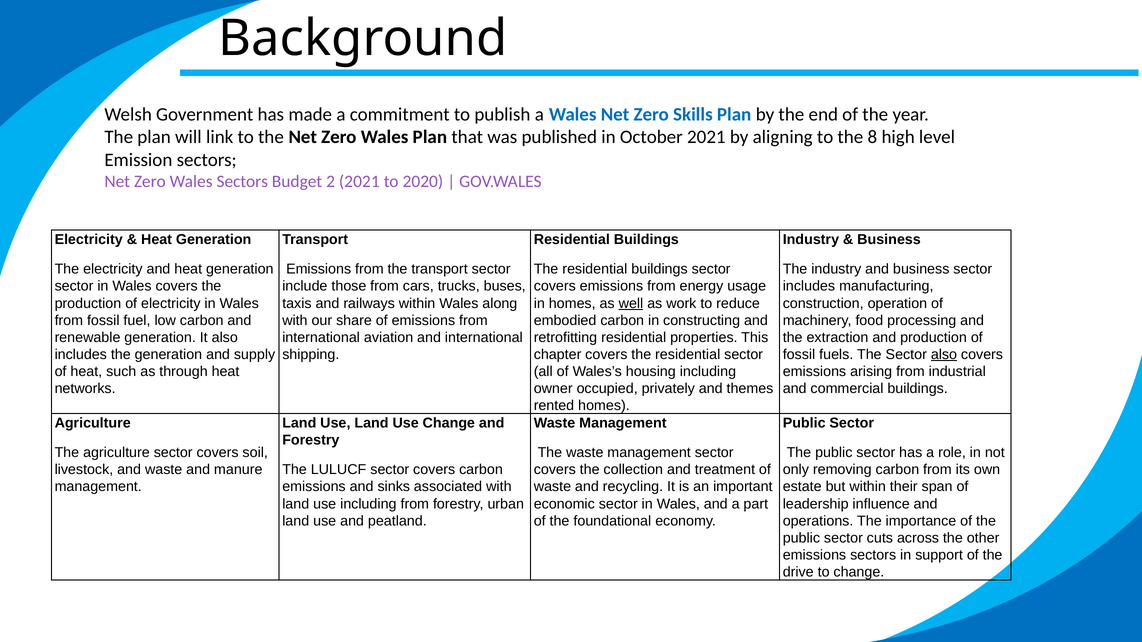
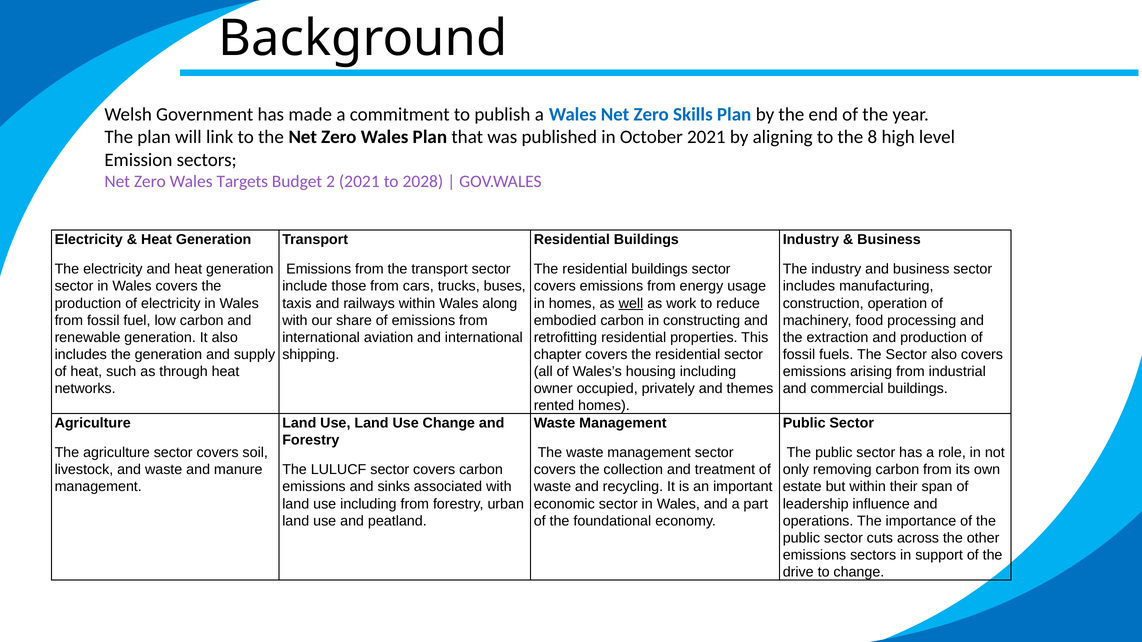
Wales Sectors: Sectors -> Targets
2020: 2020 -> 2028
also at (944, 355) underline: present -> none
